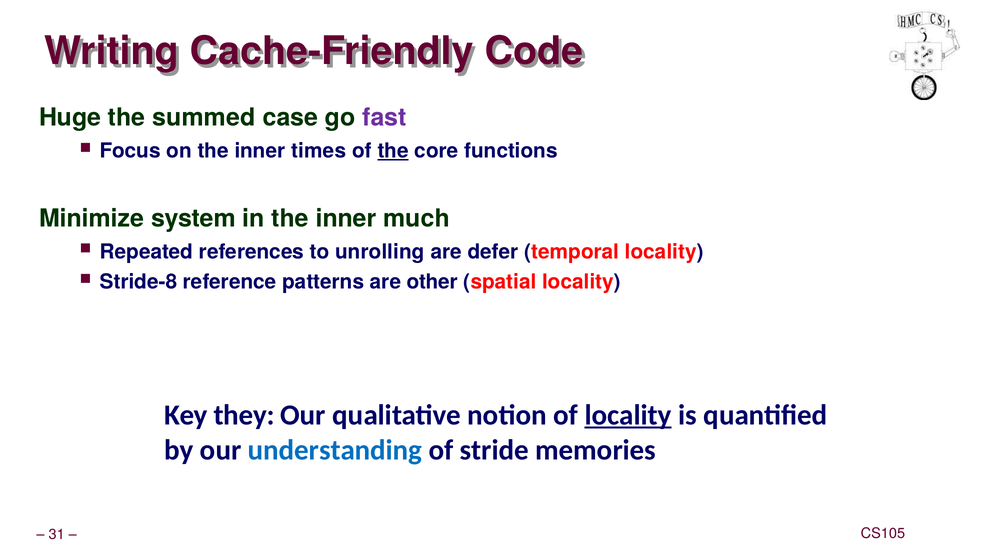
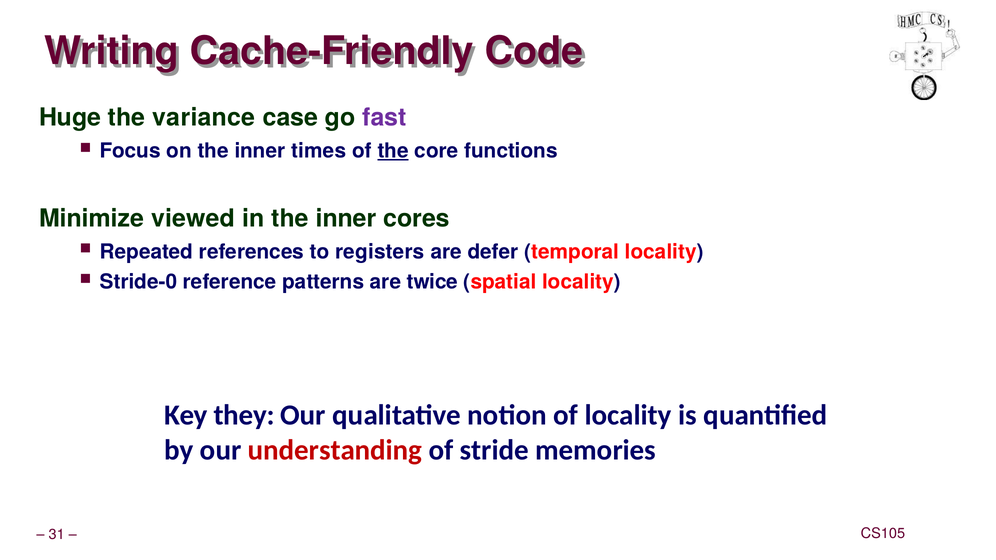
summed: summed -> variance
system: system -> viewed
much: much -> cores
unrolling: unrolling -> registers
Stride-8: Stride-8 -> Stride-0
other: other -> twice
locality at (628, 415) underline: present -> none
understanding colour: blue -> red
